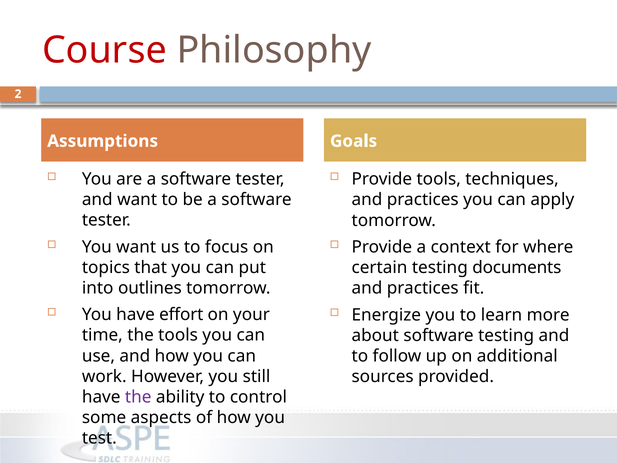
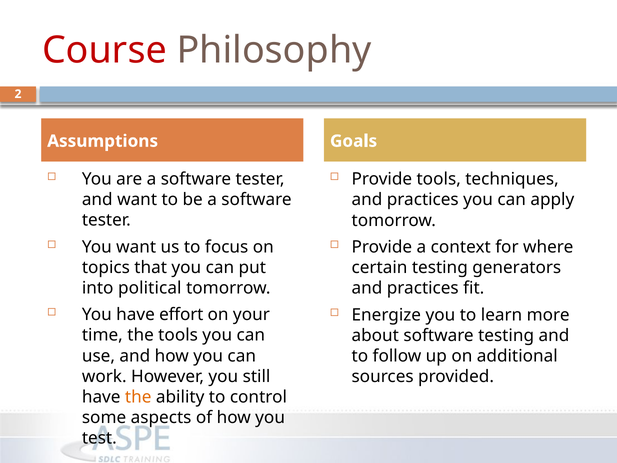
documents: documents -> generators
outlines: outlines -> political
the at (138, 397) colour: purple -> orange
